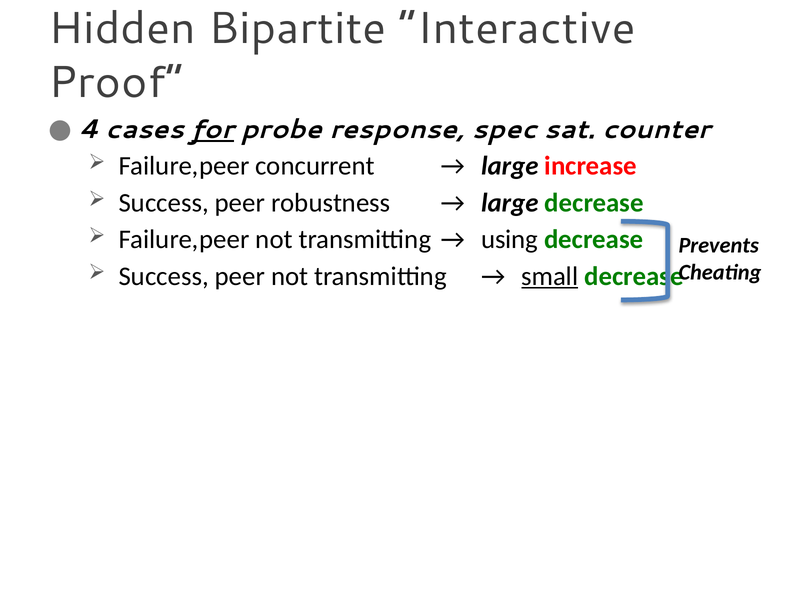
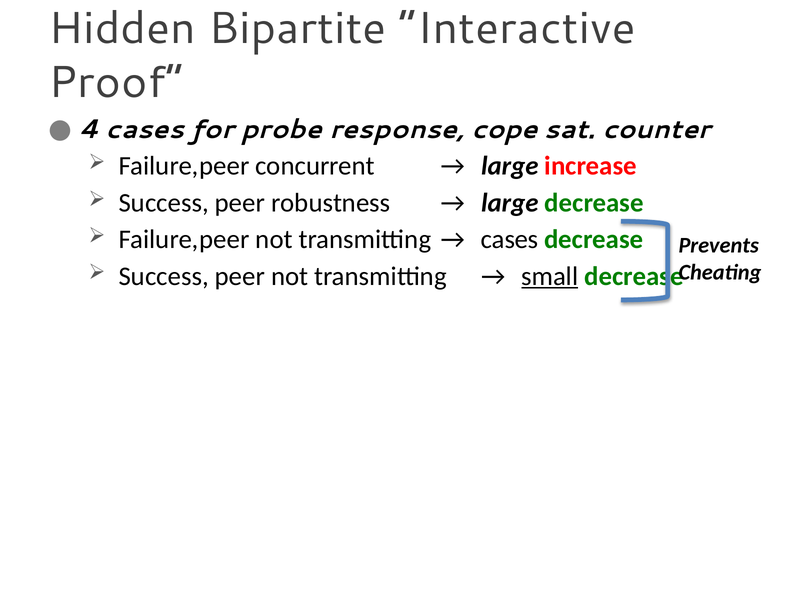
for underline: present -> none
spec: spec -> cope
using at (510, 239): using -> cases
